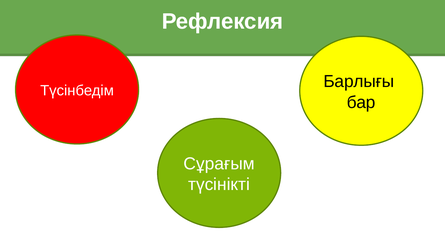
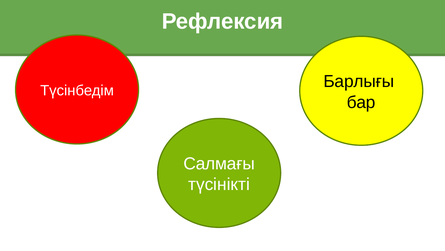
Сұрағым: Сұрағым -> Салмағы
